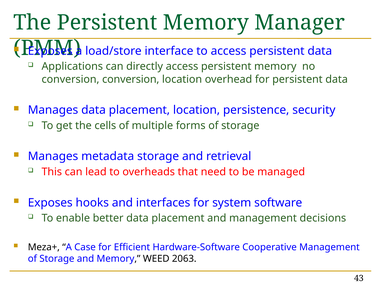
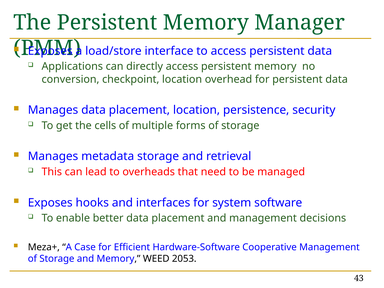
conversion conversion: conversion -> checkpoint
2063: 2063 -> 2053
